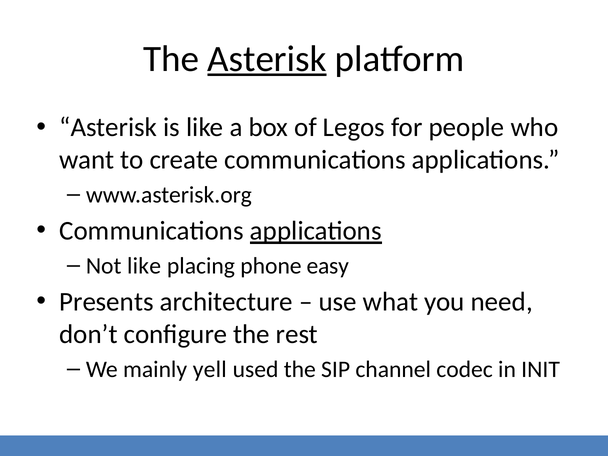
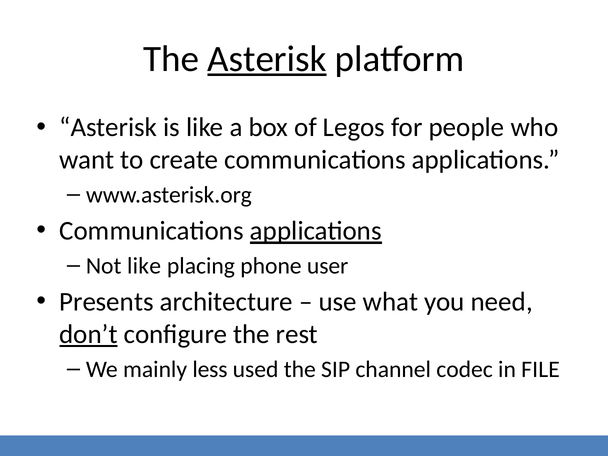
easy: easy -> user
don’t underline: none -> present
yell: yell -> less
INIT: INIT -> FILE
